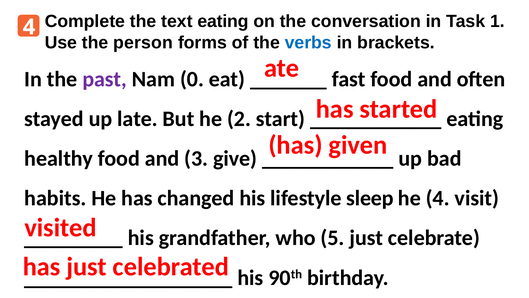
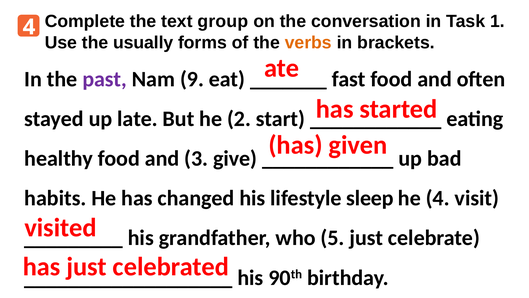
text eating: eating -> group
person: person -> usually
verbs colour: blue -> orange
0: 0 -> 9
